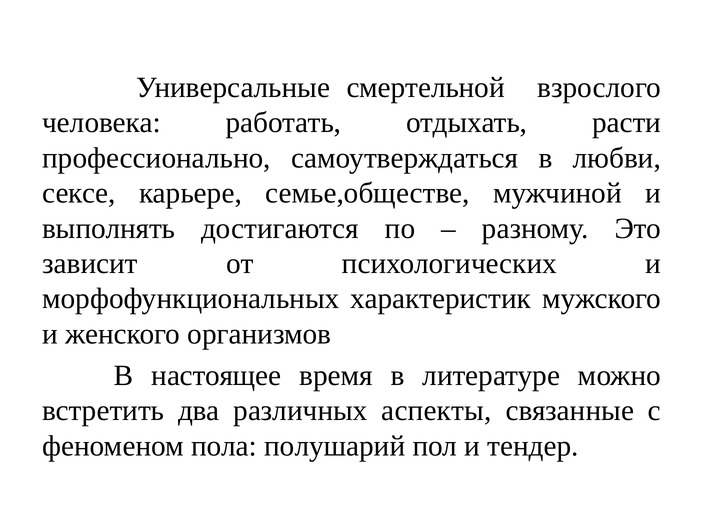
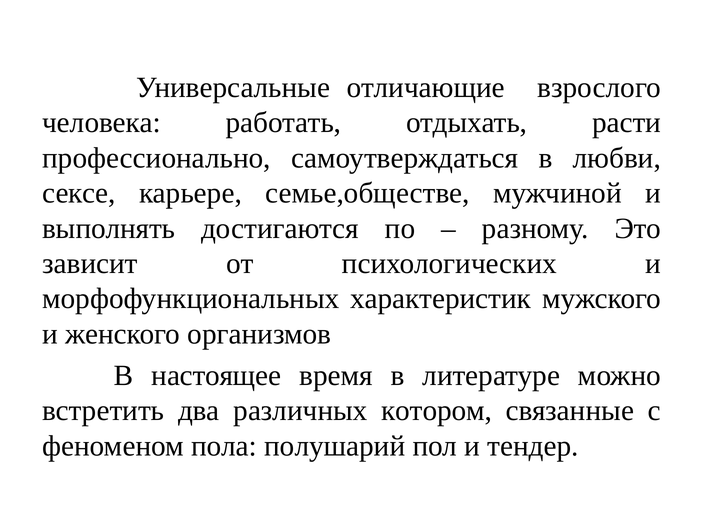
смертельной: смертельной -> отличающие
аспекты: аспекты -> котором
